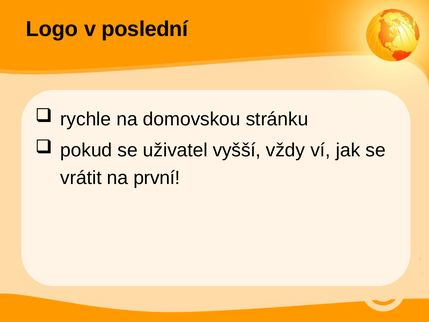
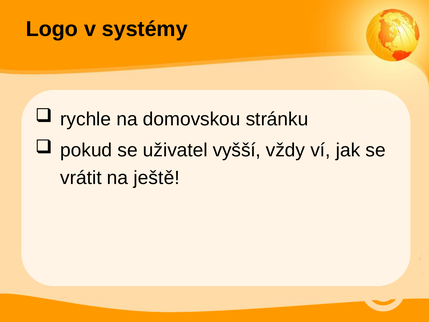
poslední: poslední -> systémy
první: první -> ještě
